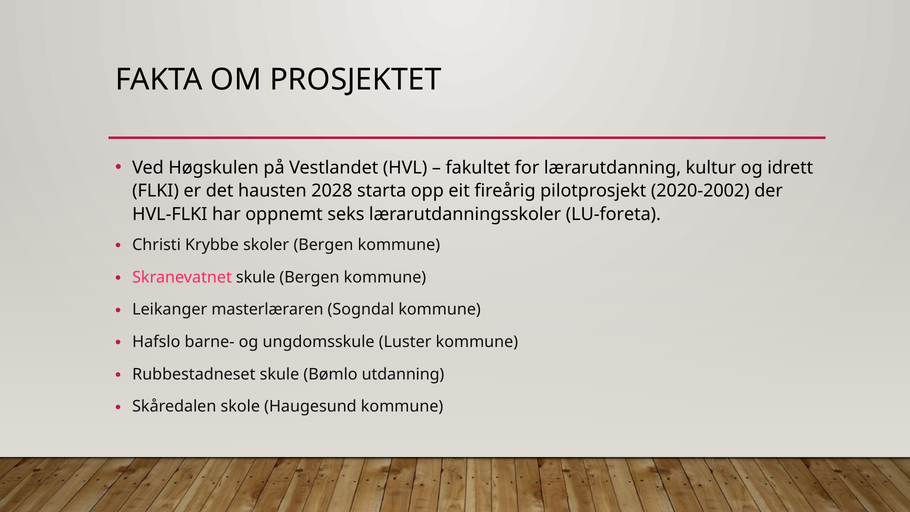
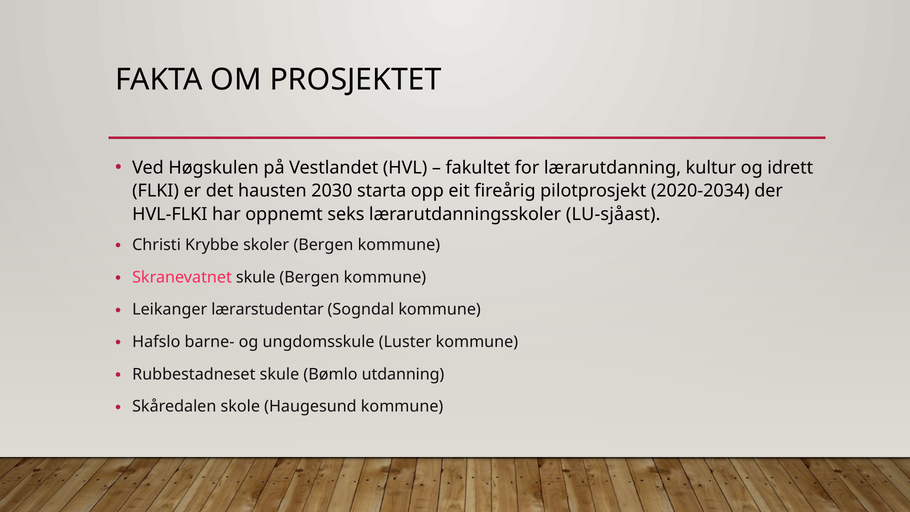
2028: 2028 -> 2030
2020-2002: 2020-2002 -> 2020-2034
LU-foreta: LU-foreta -> LU-sjåast
masterlæraren: masterlæraren -> lærarstudentar
